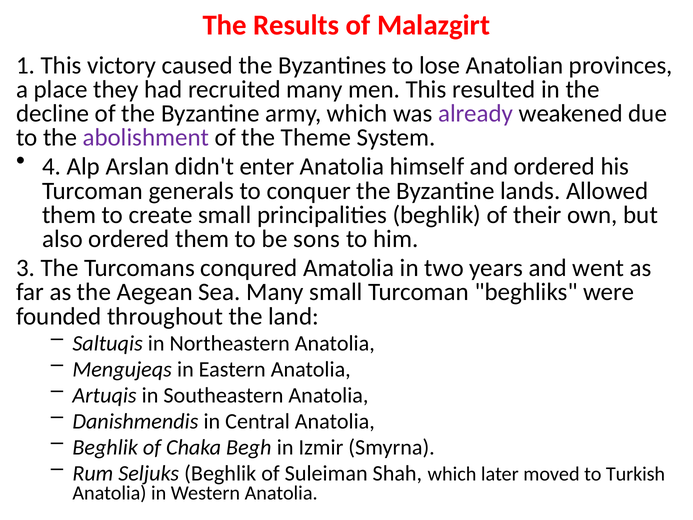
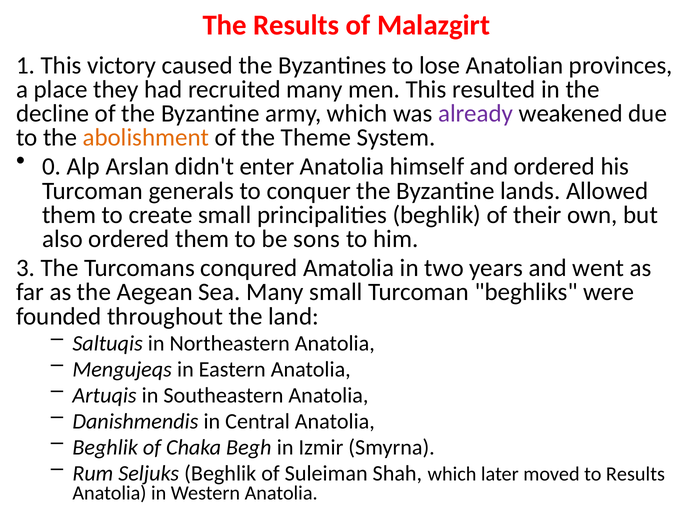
abolishment colour: purple -> orange
4: 4 -> 0
to Turkish: Turkish -> Results
